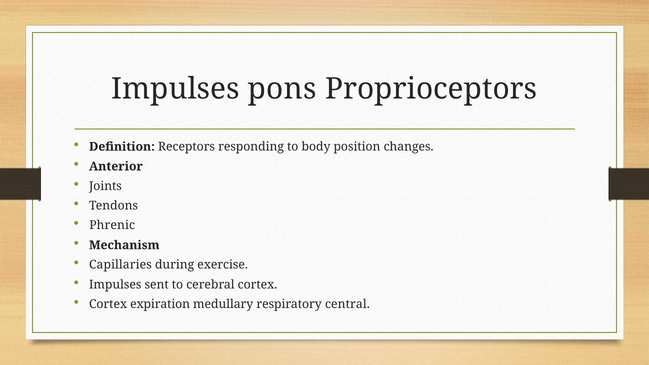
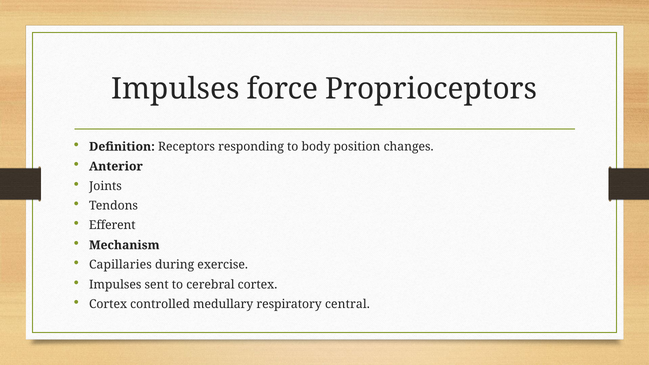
pons: pons -> force
Phrenic: Phrenic -> Efferent
expiration: expiration -> controlled
